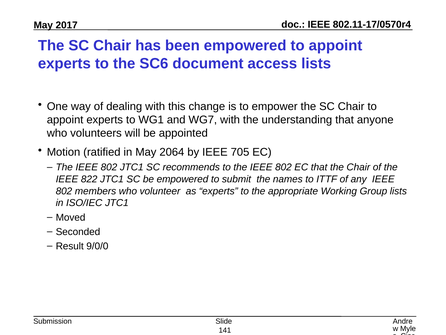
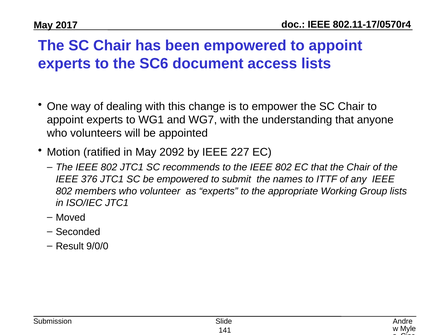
2064: 2064 -> 2092
705: 705 -> 227
822: 822 -> 376
